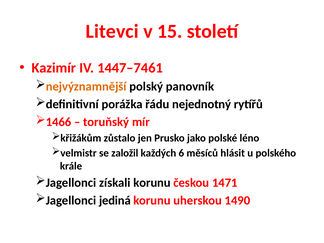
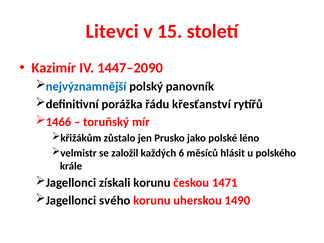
1447–7461: 1447–7461 -> 1447–2090
nejvýznamnější colour: orange -> blue
nejednotný: nejednotný -> křesťanství
jediná: jediná -> svého
